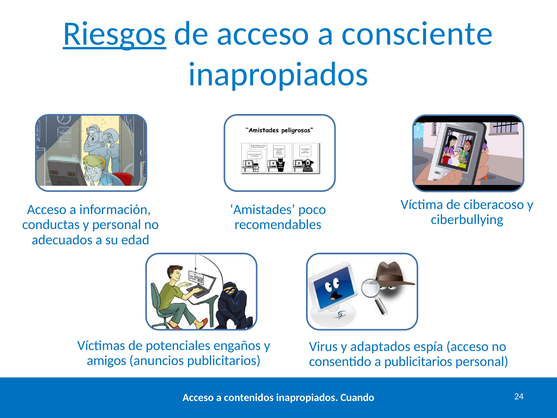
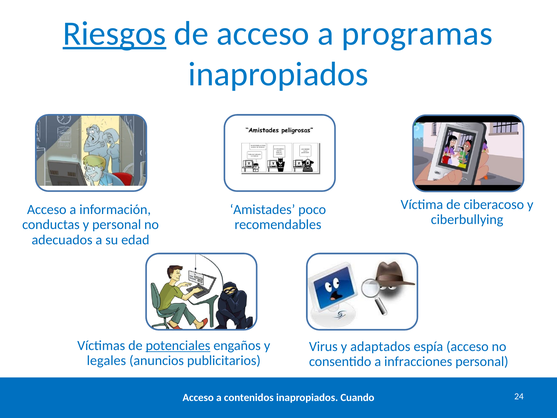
consciente: consciente -> programas
potenciales underline: none -> present
amigos: amigos -> legales
a publicitarios: publicitarios -> infracciones
